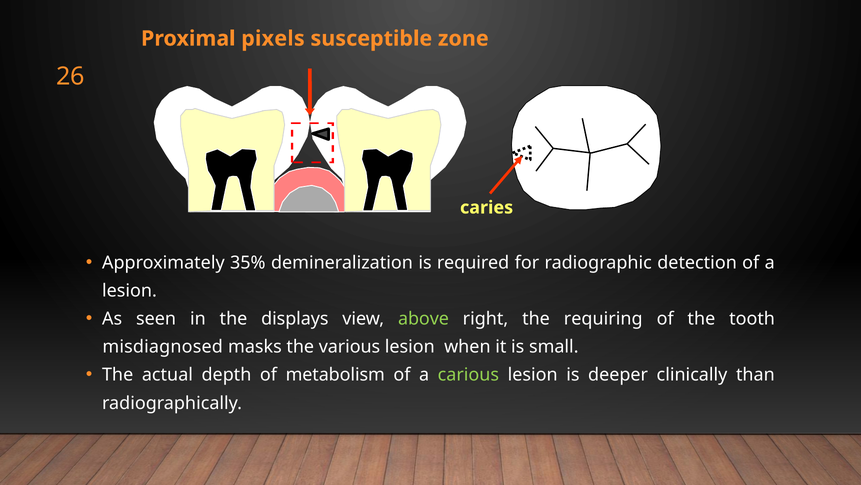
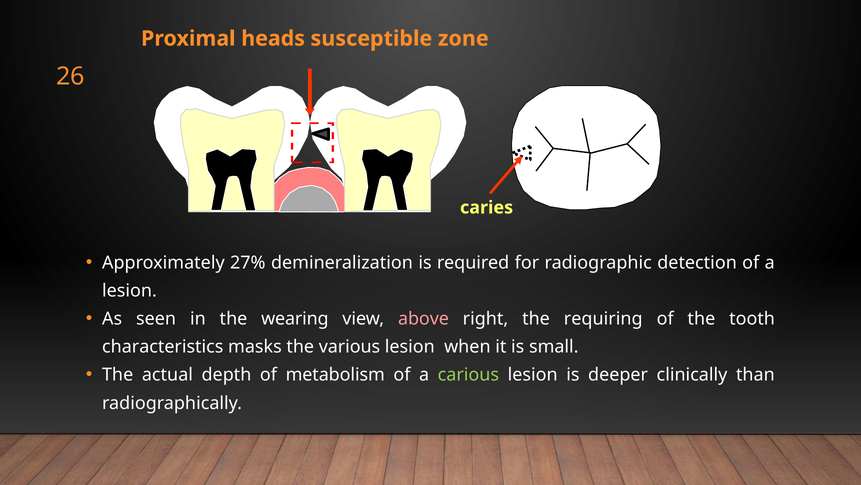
pixels: pixels -> heads
35%: 35% -> 27%
displays: displays -> wearing
above colour: light green -> pink
misdiagnosed: misdiagnosed -> characteristics
